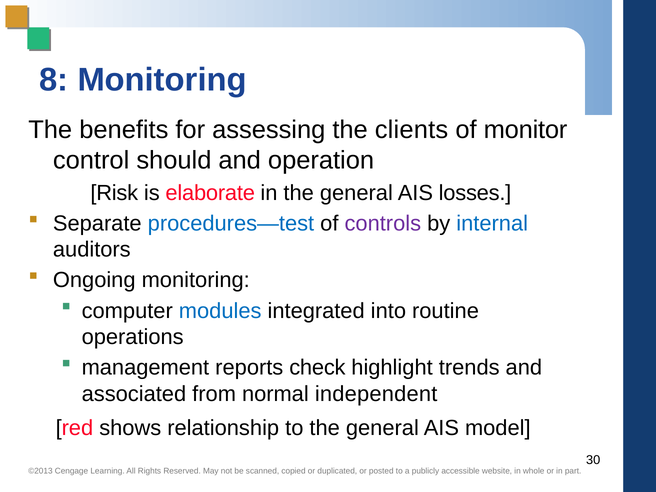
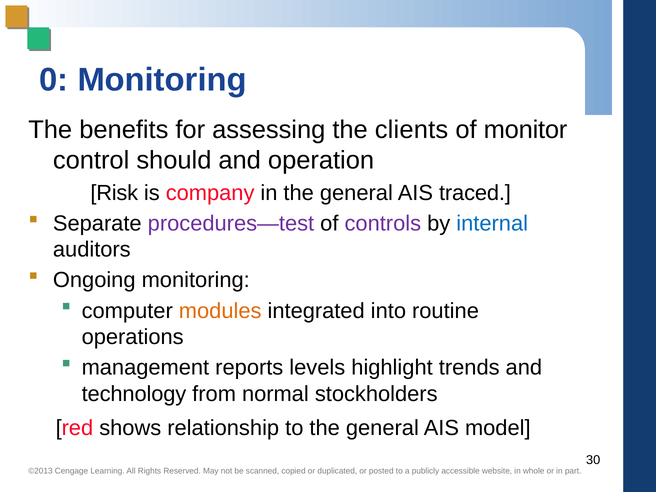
8: 8 -> 0
elaborate: elaborate -> company
losses: losses -> traced
procedures—test colour: blue -> purple
modules colour: blue -> orange
check: check -> levels
associated: associated -> technology
independent: independent -> stockholders
